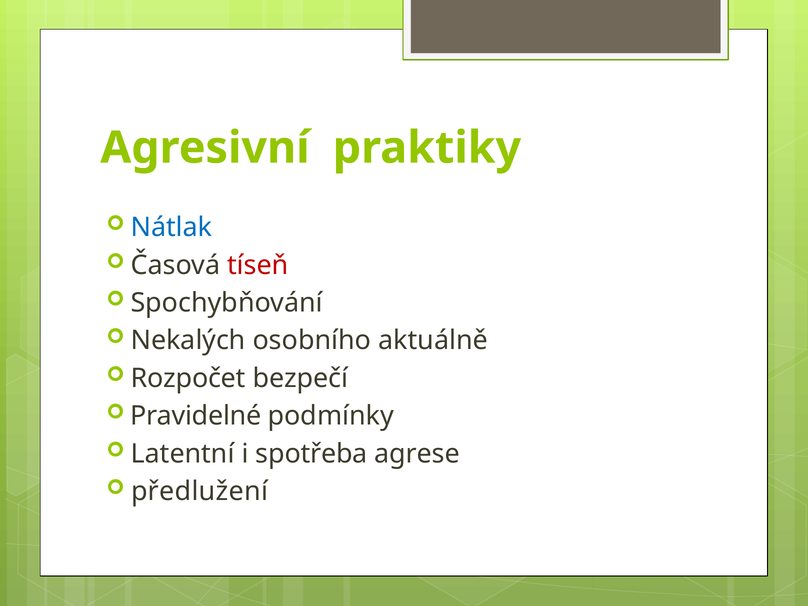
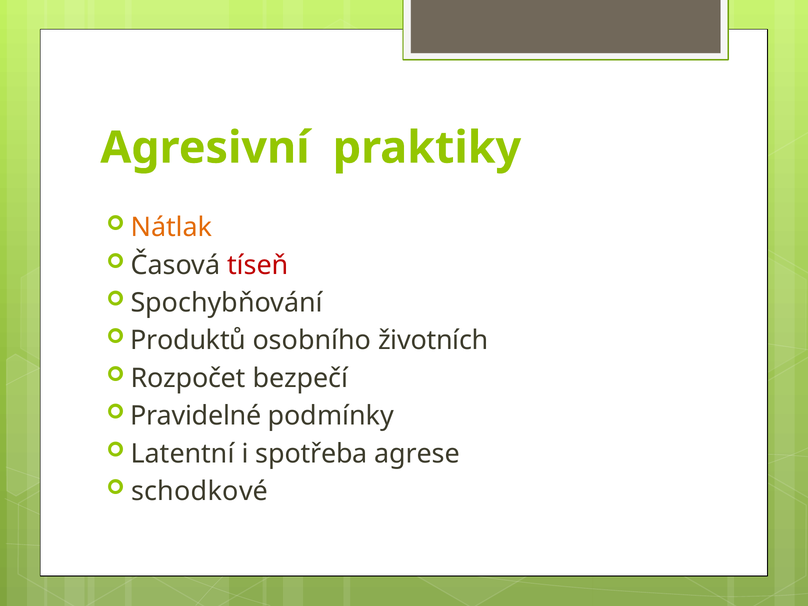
Nátlak colour: blue -> orange
Nekalých: Nekalých -> Produktů
aktuálně: aktuálně -> životních
předlužení: předlužení -> schodkové
